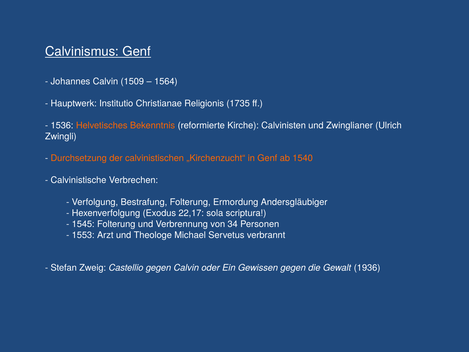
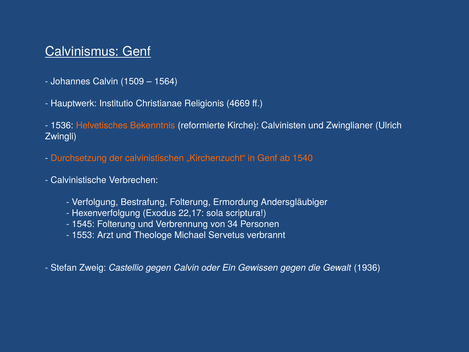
1735: 1735 -> 4669
